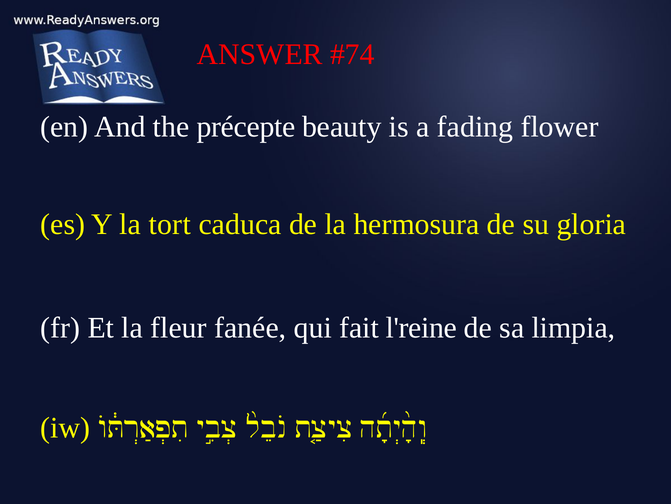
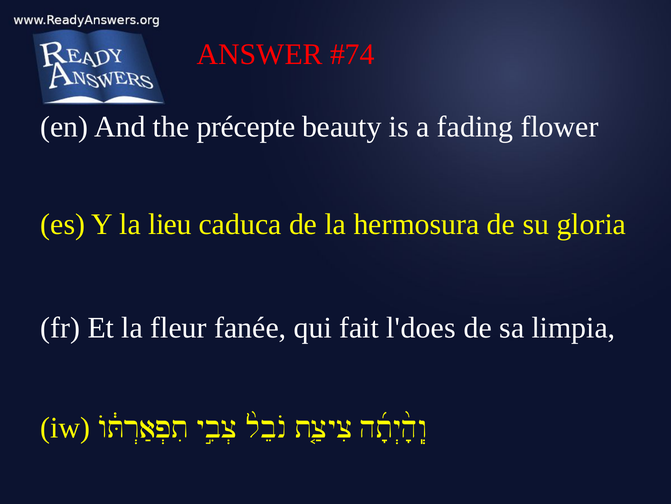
tort: tort -> lieu
l'reine: l'reine -> l'does
